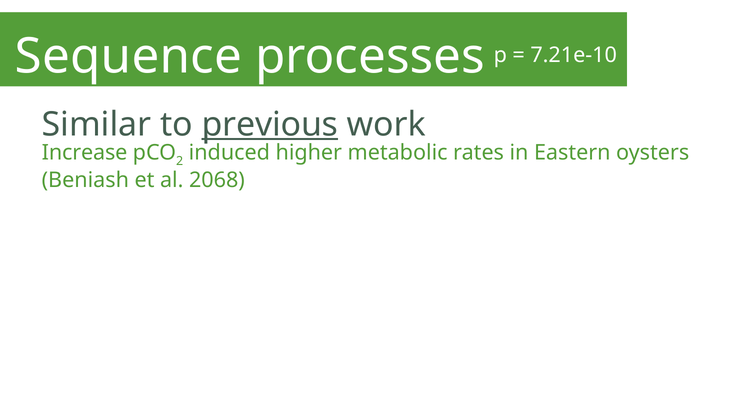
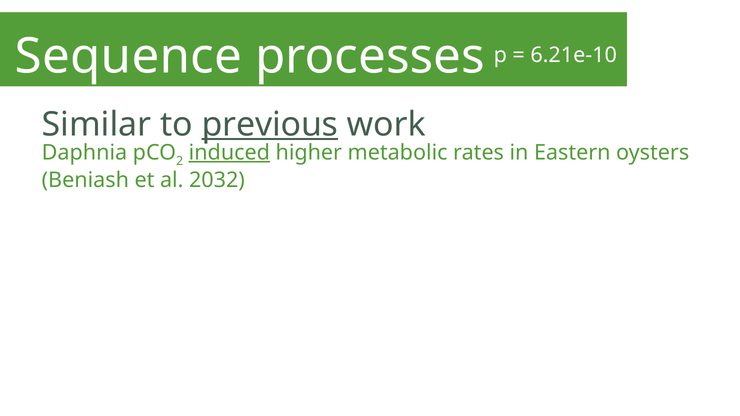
7.21e-10: 7.21e-10 -> 6.21e-10
Increase: Increase -> Daphnia
induced underline: none -> present
2068: 2068 -> 2032
